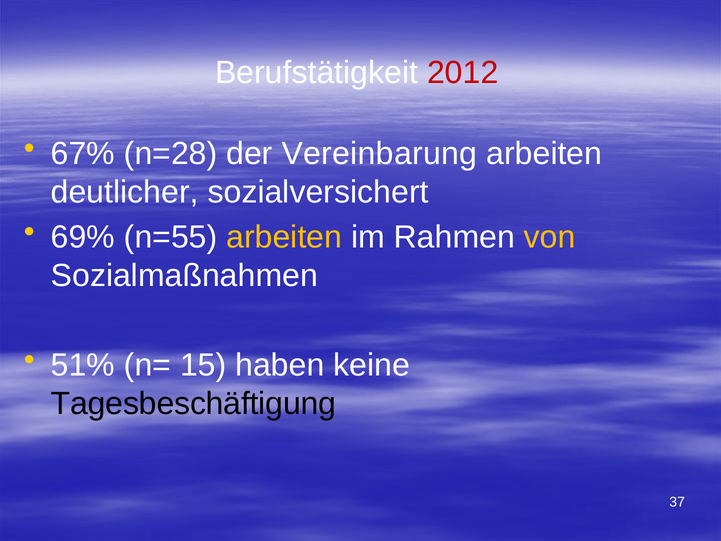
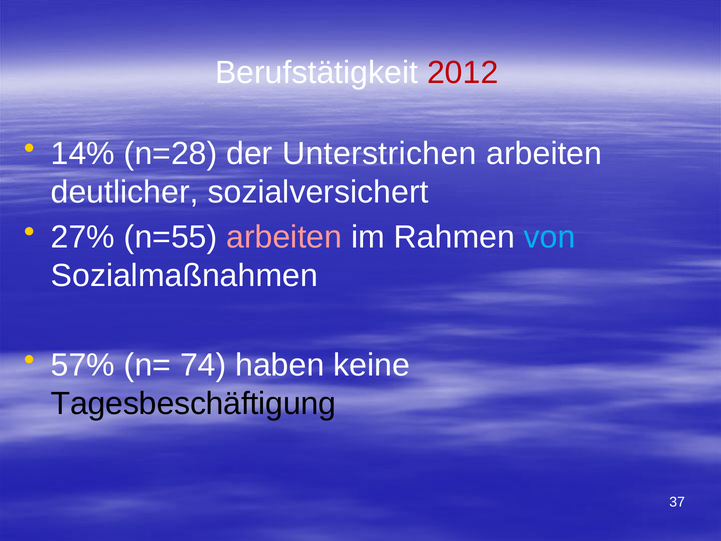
67%: 67% -> 14%
Vereinbarung: Vereinbarung -> Unterstrichen
69%: 69% -> 27%
arbeiten at (284, 237) colour: yellow -> pink
von colour: yellow -> light blue
51%: 51% -> 57%
15: 15 -> 74
